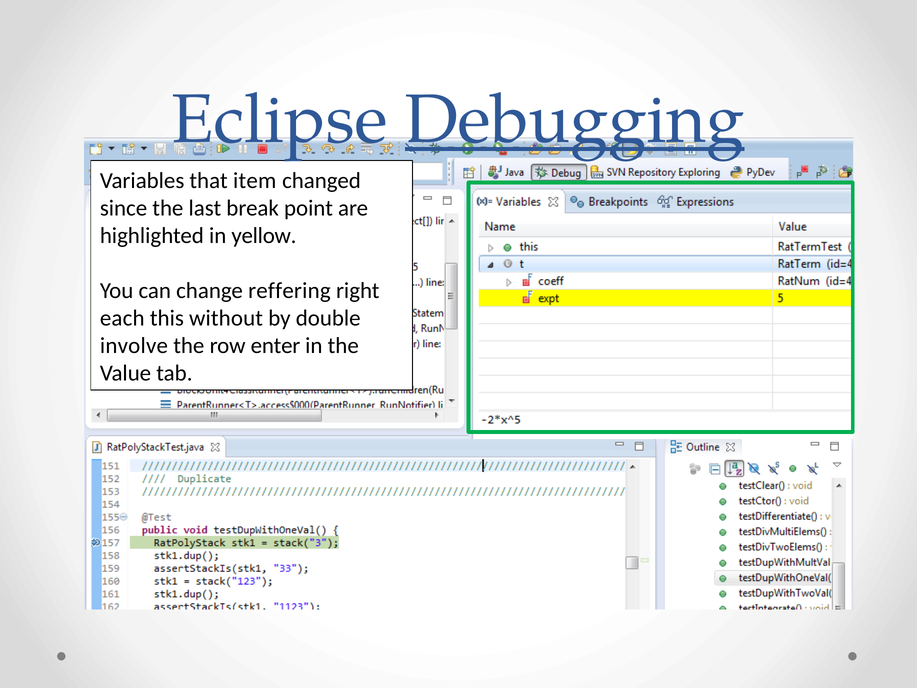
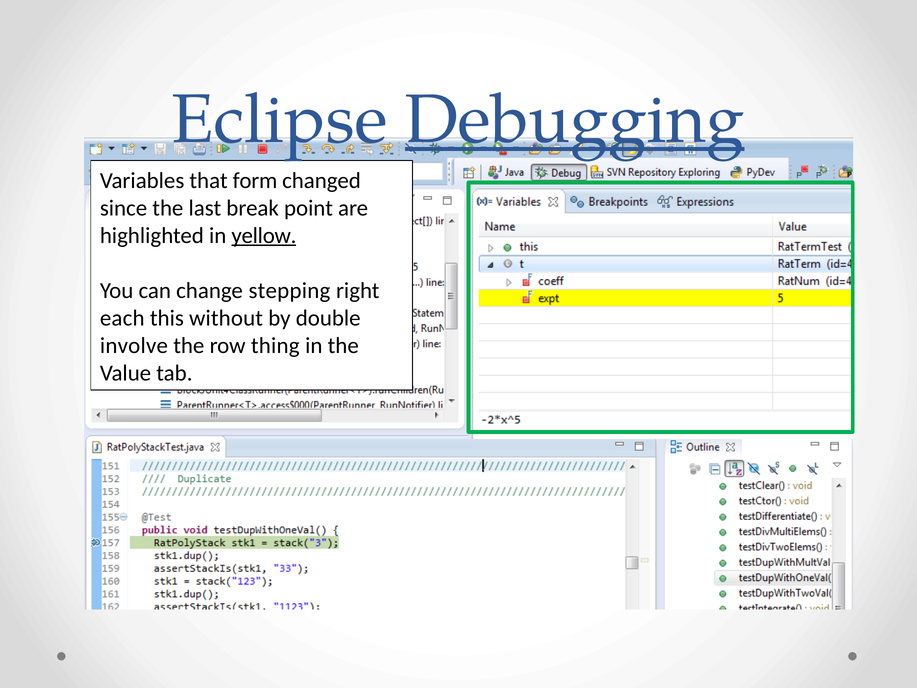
item: item -> form
yellow underline: none -> present
reffering: reffering -> stepping
enter: enter -> thing
